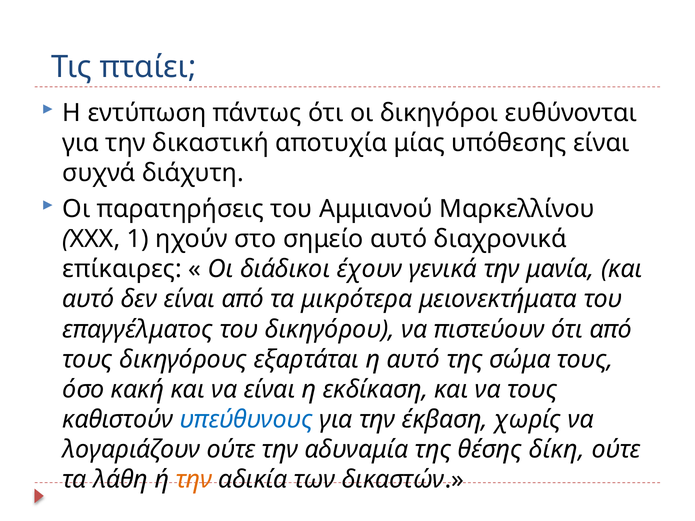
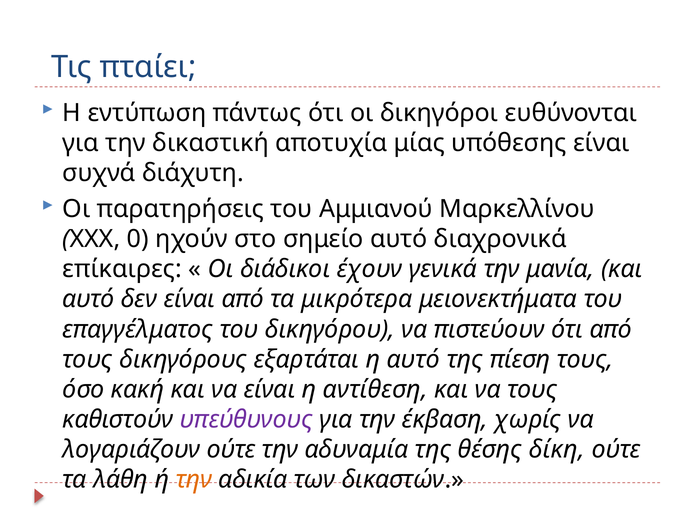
1: 1 -> 0
σώμα: σώμα -> πίεση
εκδίκαση: εκδίκαση -> αντίθεση
υπεύθυνους colour: blue -> purple
